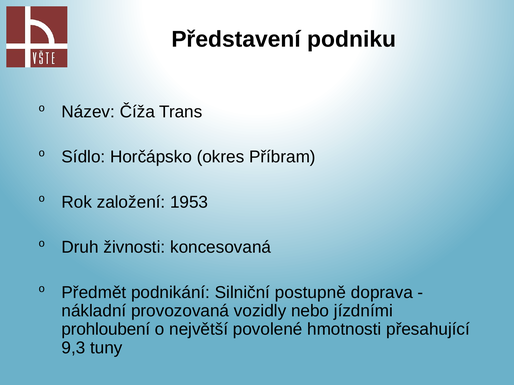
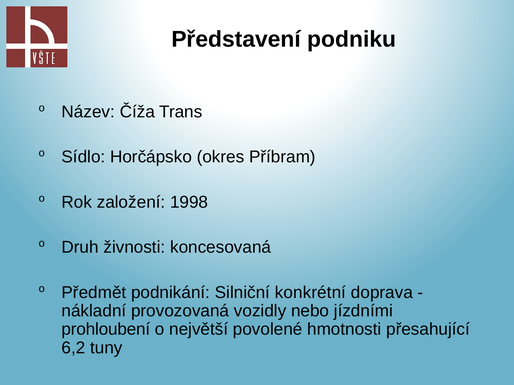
1953: 1953 -> 1998
postupně: postupně -> konkrétní
9,3: 9,3 -> 6,2
